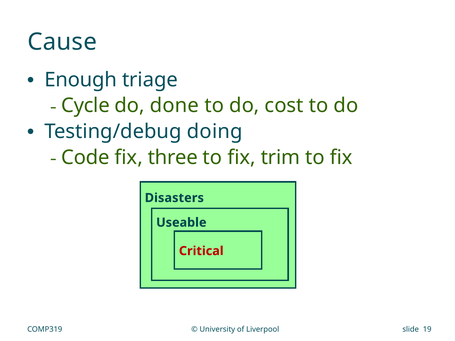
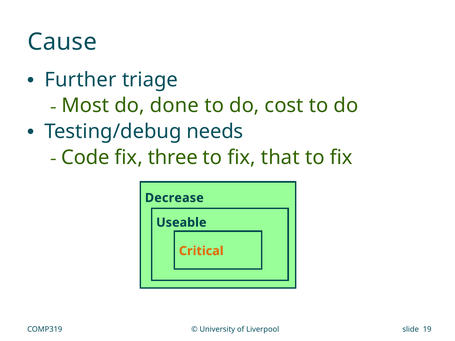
Enough: Enough -> Further
Cycle: Cycle -> Most
doing: doing -> needs
trim: trim -> that
Disasters: Disasters -> Decrease
Critical colour: red -> orange
